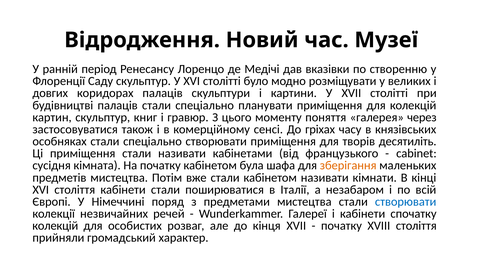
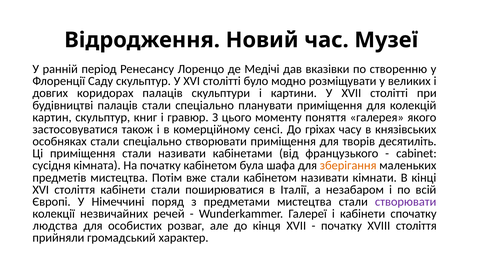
через: через -> якого
створювати at (406, 202) colour: blue -> purple
колекцій at (55, 226): колекцій -> людства
